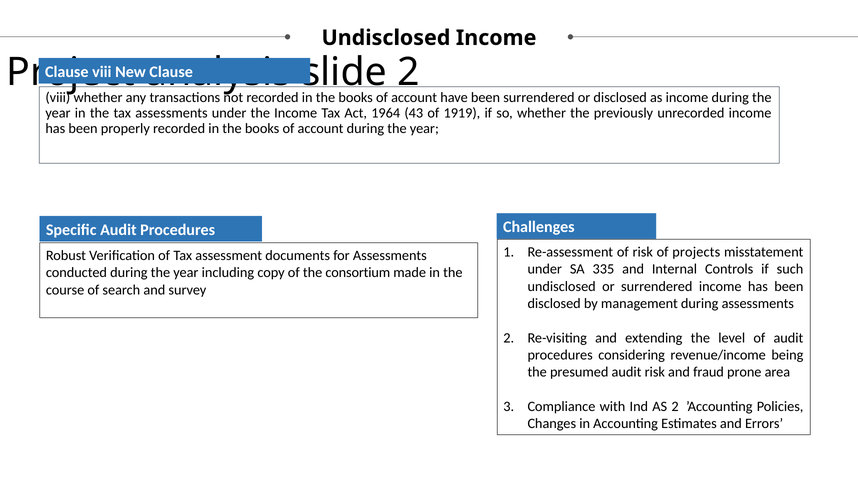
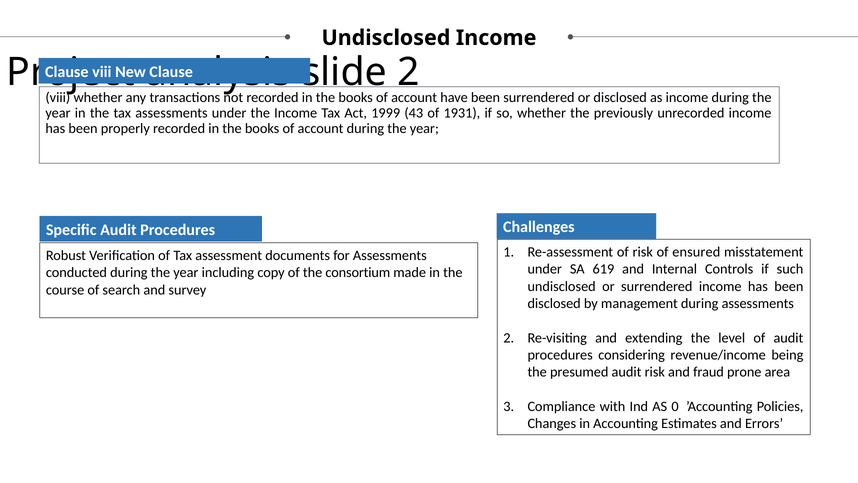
1964: 1964 -> 1999
1919: 1919 -> 1931
projects: projects -> ensured
335: 335 -> 619
AS 2: 2 -> 0
